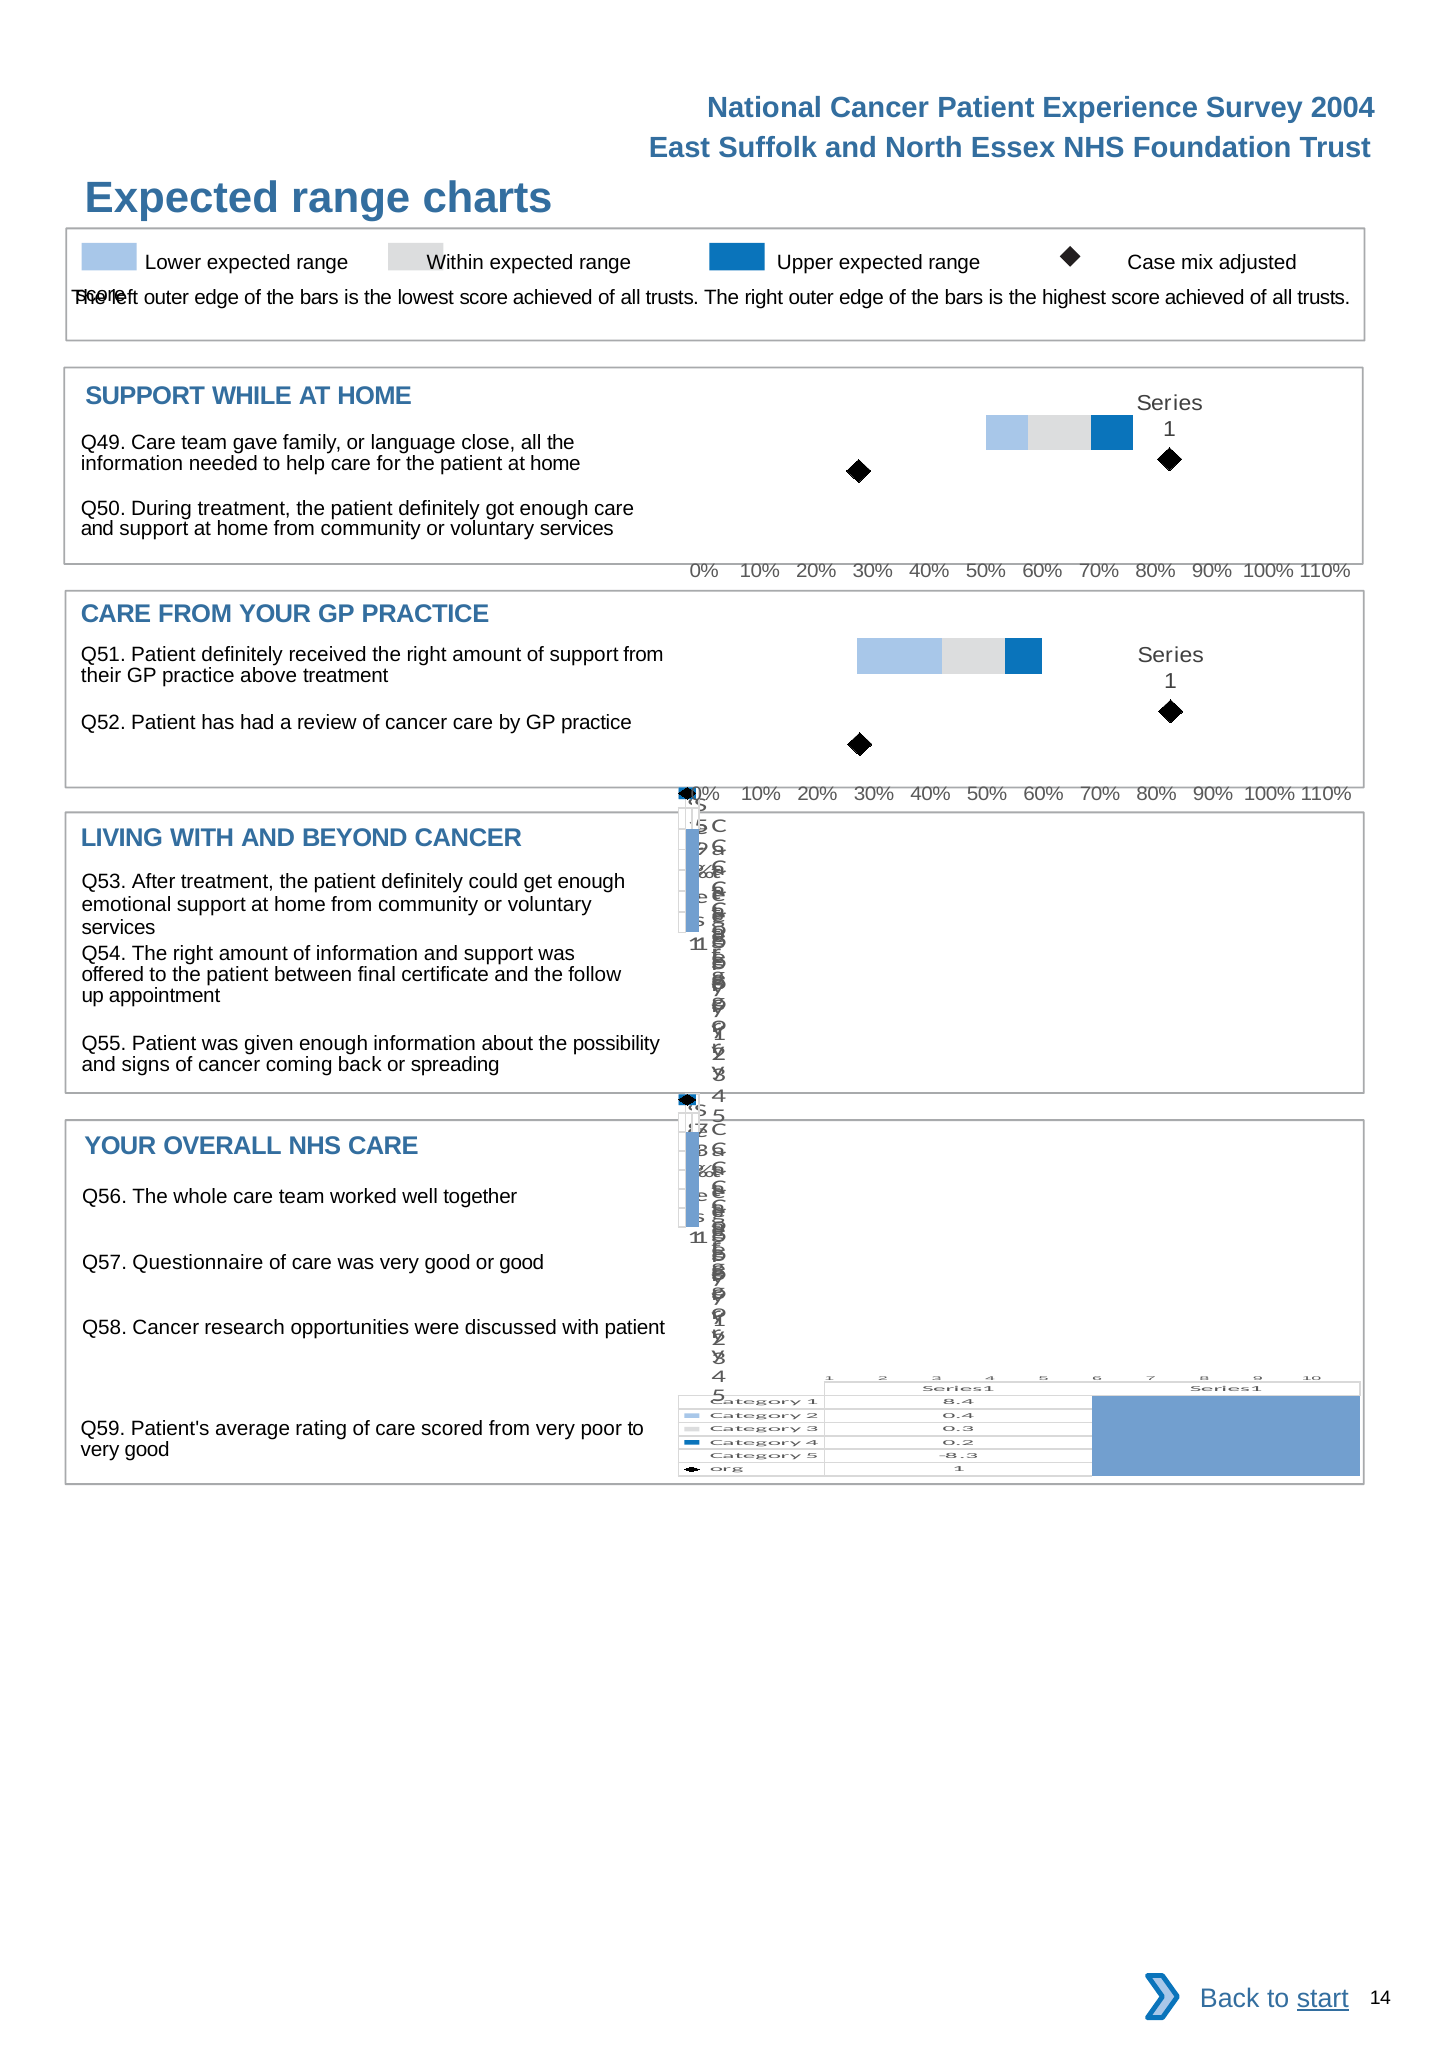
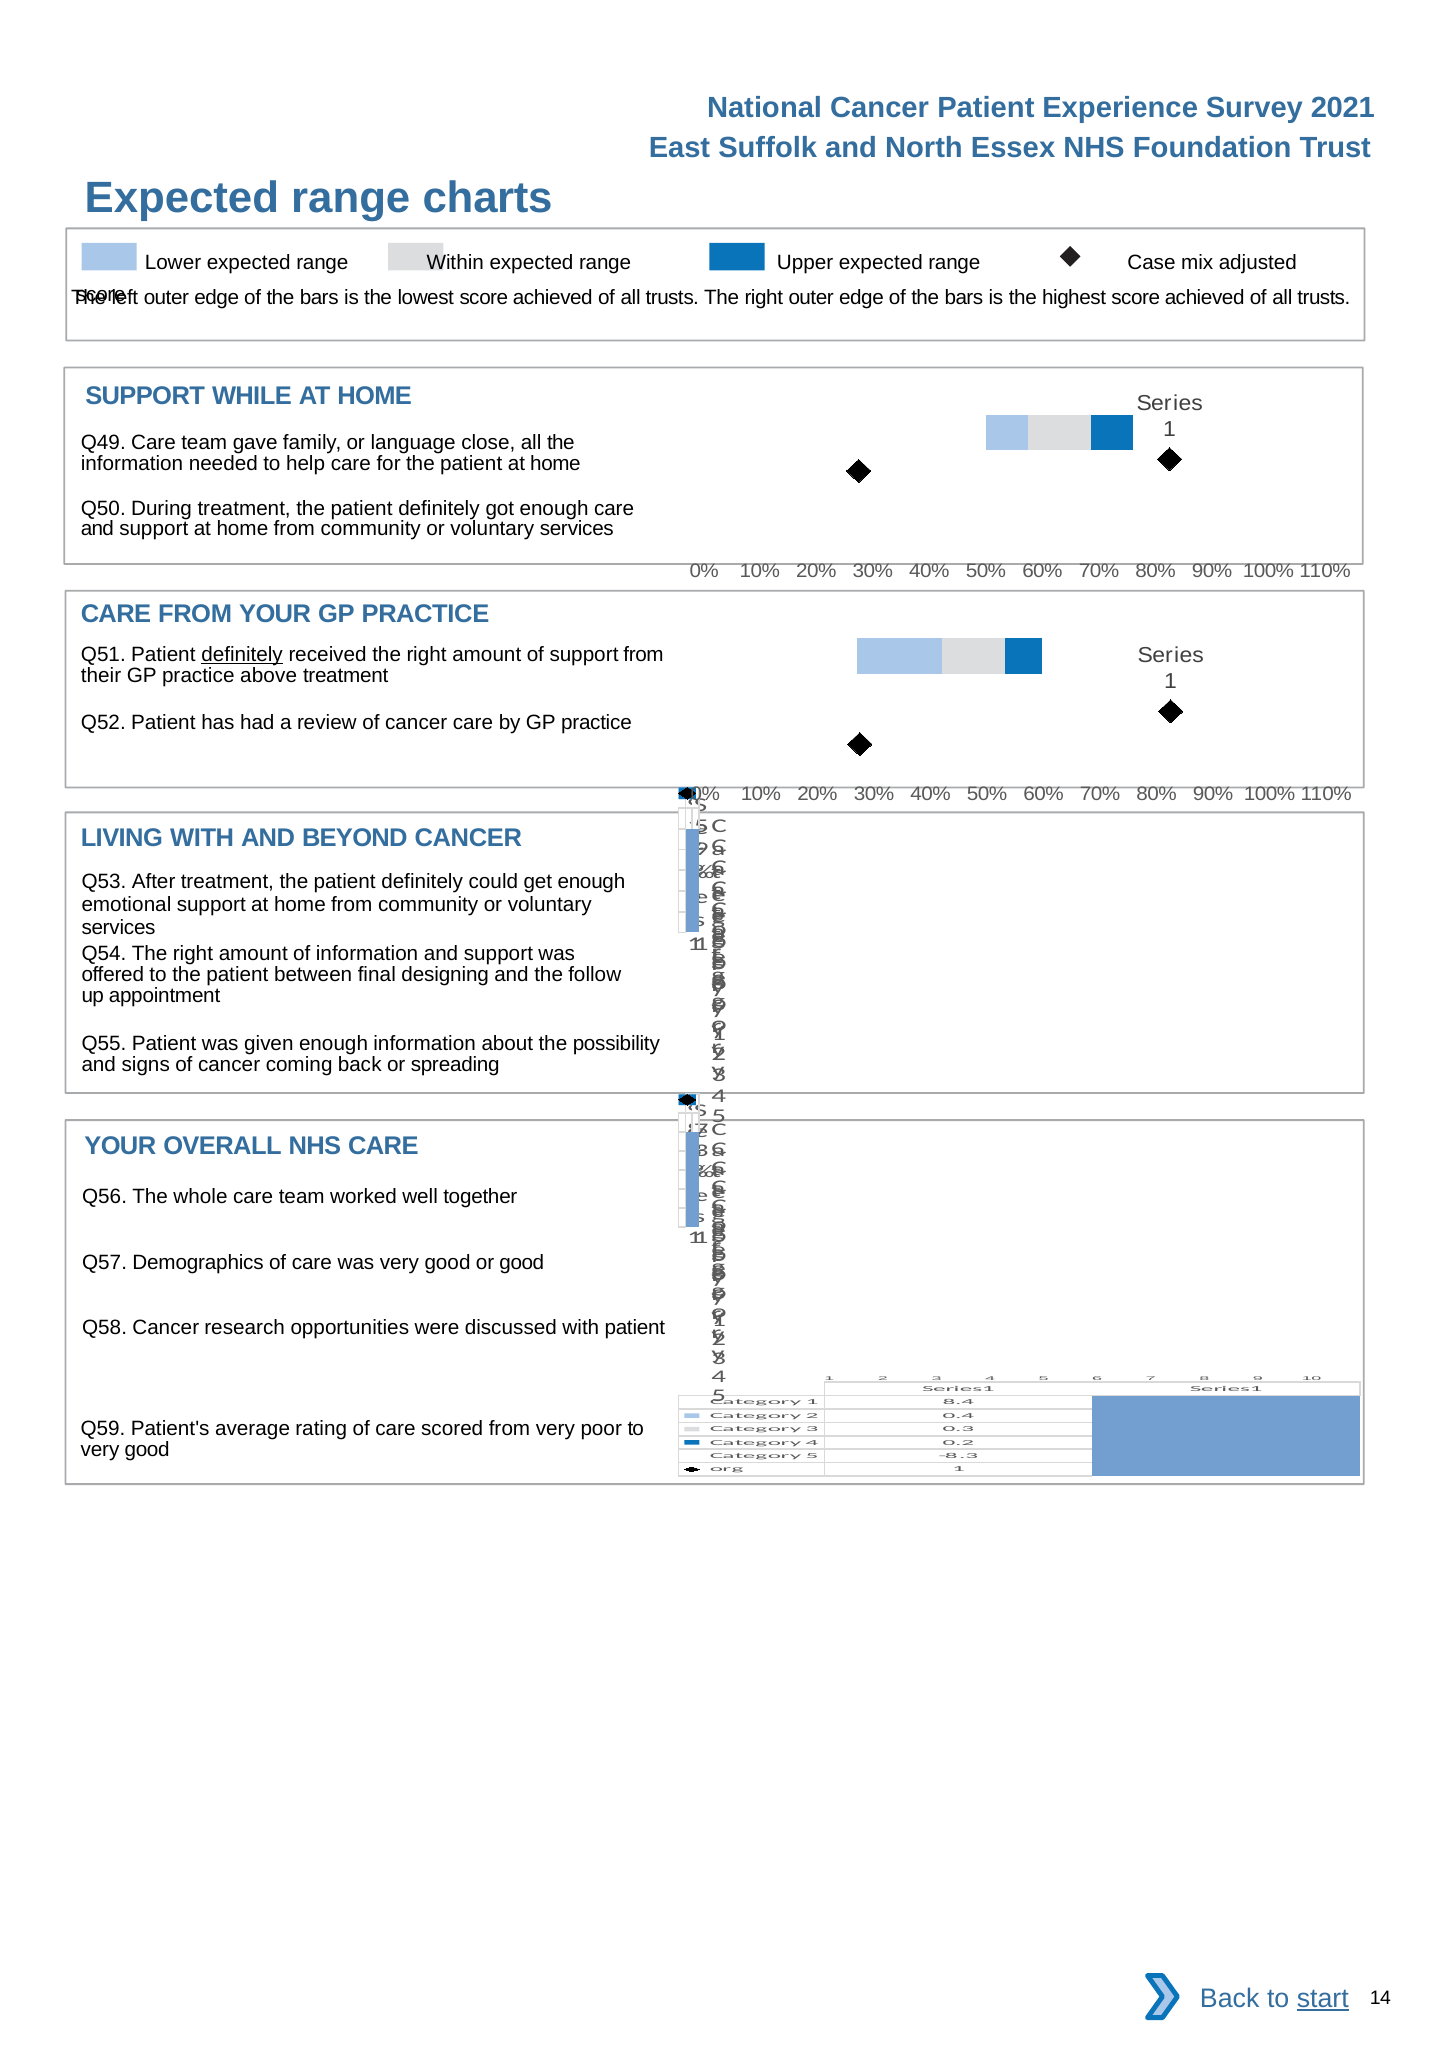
2004: 2004 -> 2021
definitely at (242, 655) underline: none -> present
certificate: certificate -> designing
Questionnaire: Questionnaire -> Demographics
